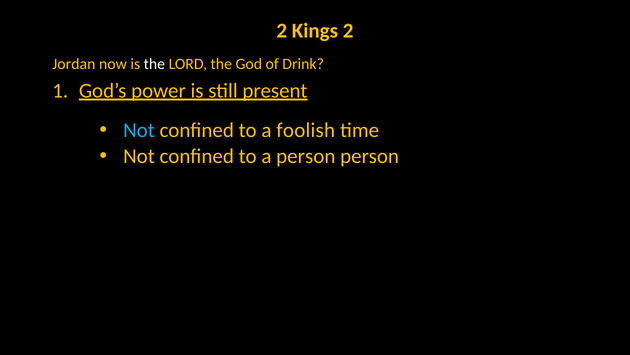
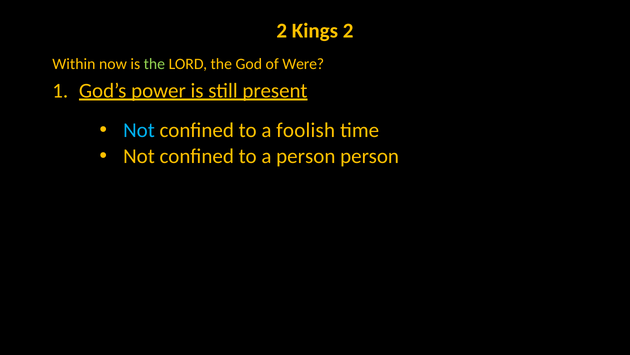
Jordan: Jordan -> Within
the at (154, 64) colour: white -> light green
Drink: Drink -> Were
